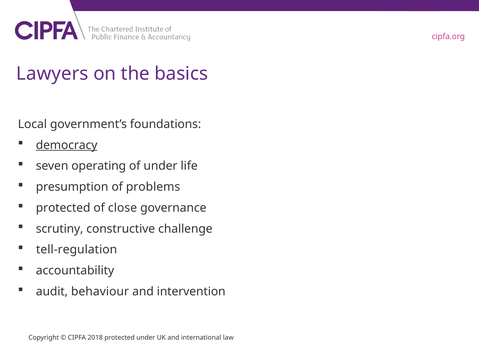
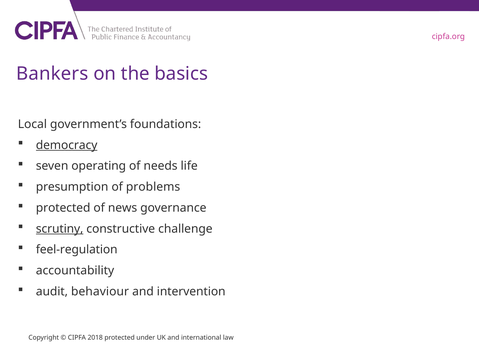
Lawyers: Lawyers -> Bankers
of under: under -> needs
close: close -> news
scrutiny underline: none -> present
tell-regulation: tell-regulation -> feel-regulation
